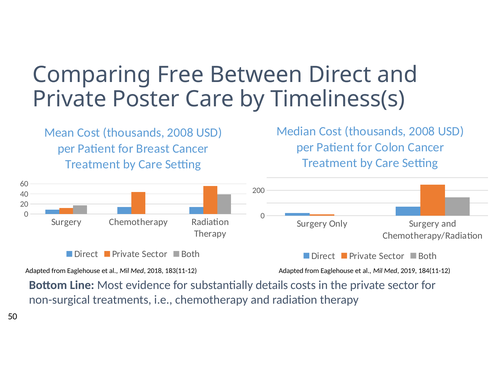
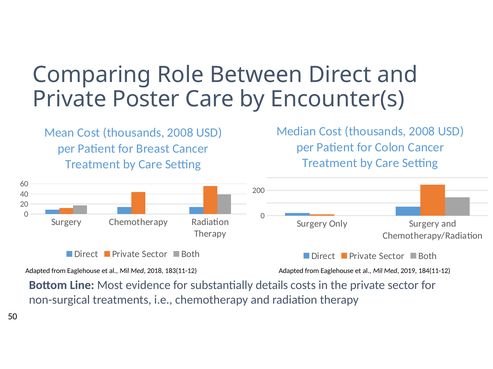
Free: Free -> Role
Timeliness(s: Timeliness(s -> Encounter(s
